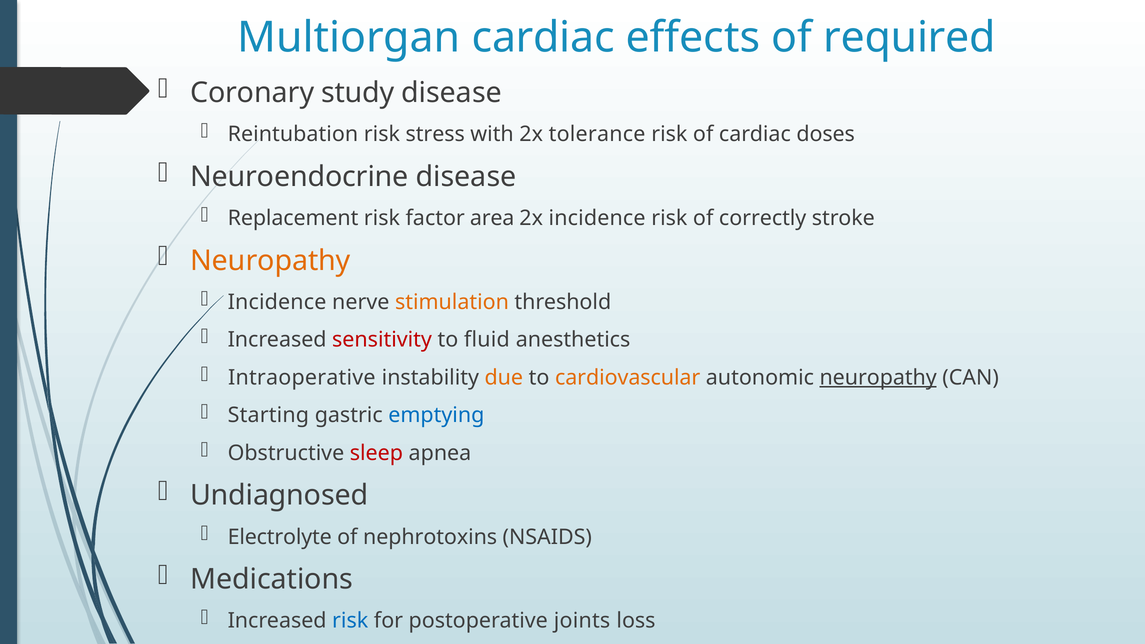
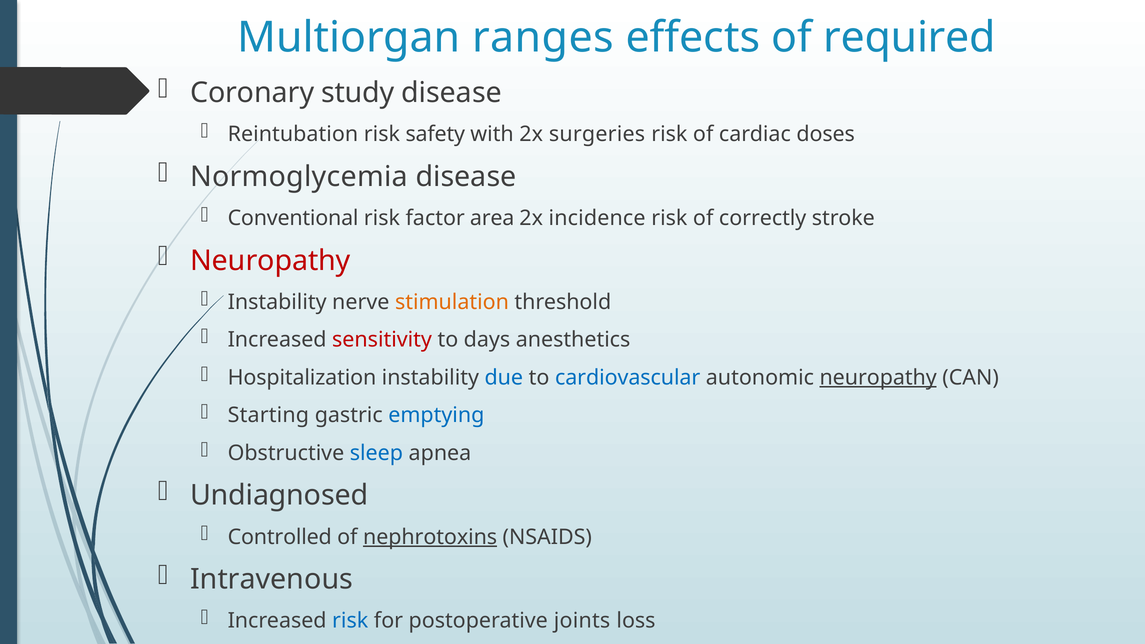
Multiorgan cardiac: cardiac -> ranges
stress: stress -> safety
tolerance: tolerance -> surgeries
Neuroendocrine: Neuroendocrine -> Normoglycemia
Replacement: Replacement -> Conventional
Neuropathy at (270, 261) colour: orange -> red
Incidence at (277, 302): Incidence -> Instability
fluid: fluid -> days
Intraoperative: Intraoperative -> Hospitalization
due colour: orange -> blue
cardiovascular colour: orange -> blue
sleep colour: red -> blue
Electrolyte: Electrolyte -> Controlled
nephrotoxins underline: none -> present
Medications: Medications -> Intravenous
